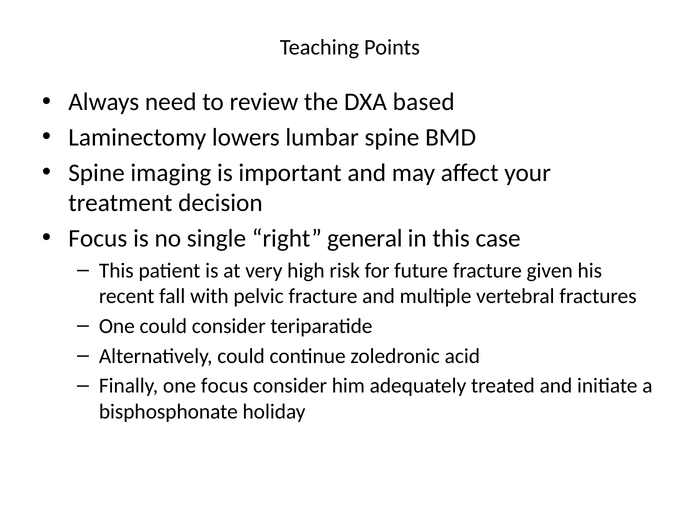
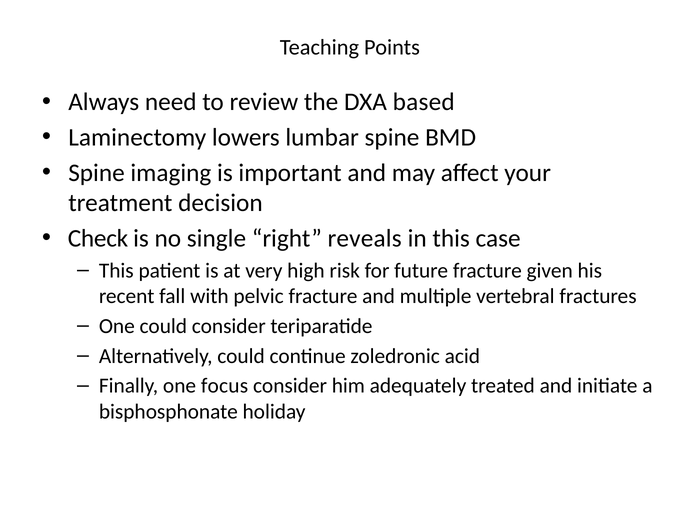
Focus at (98, 238): Focus -> Check
general: general -> reveals
